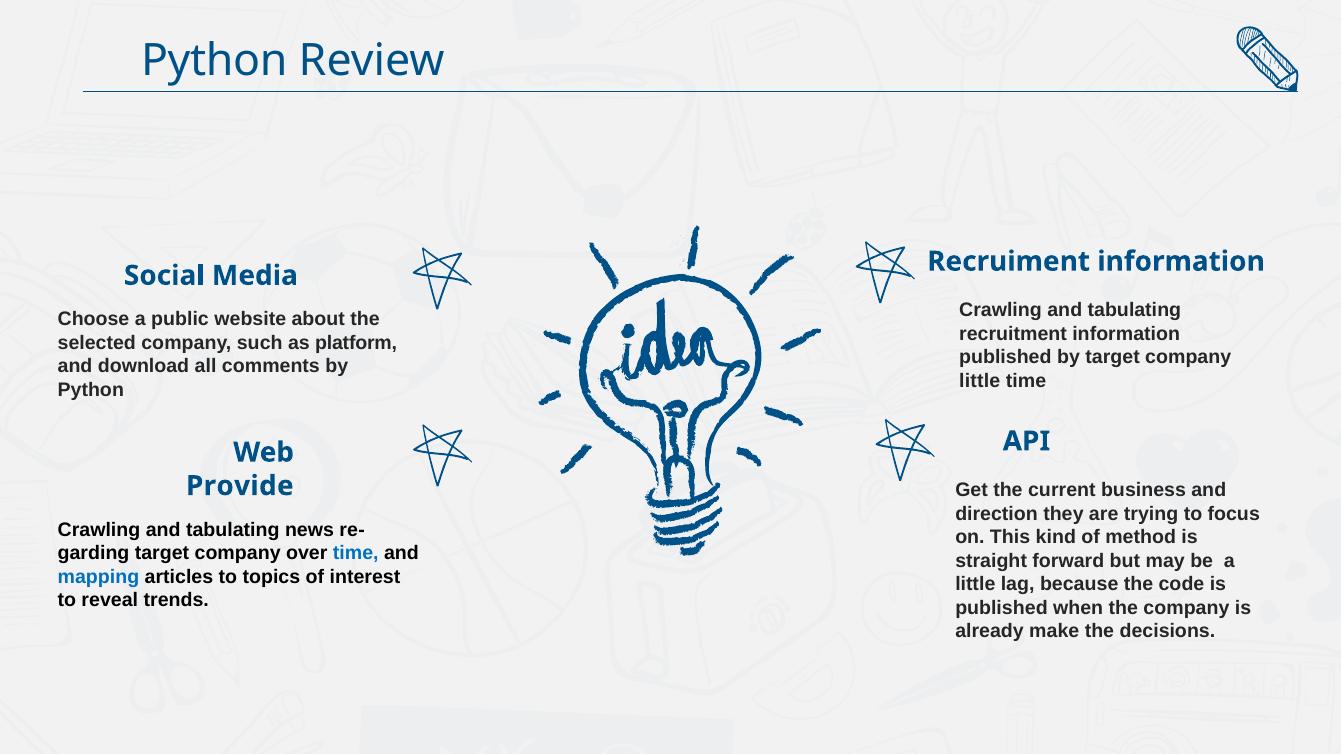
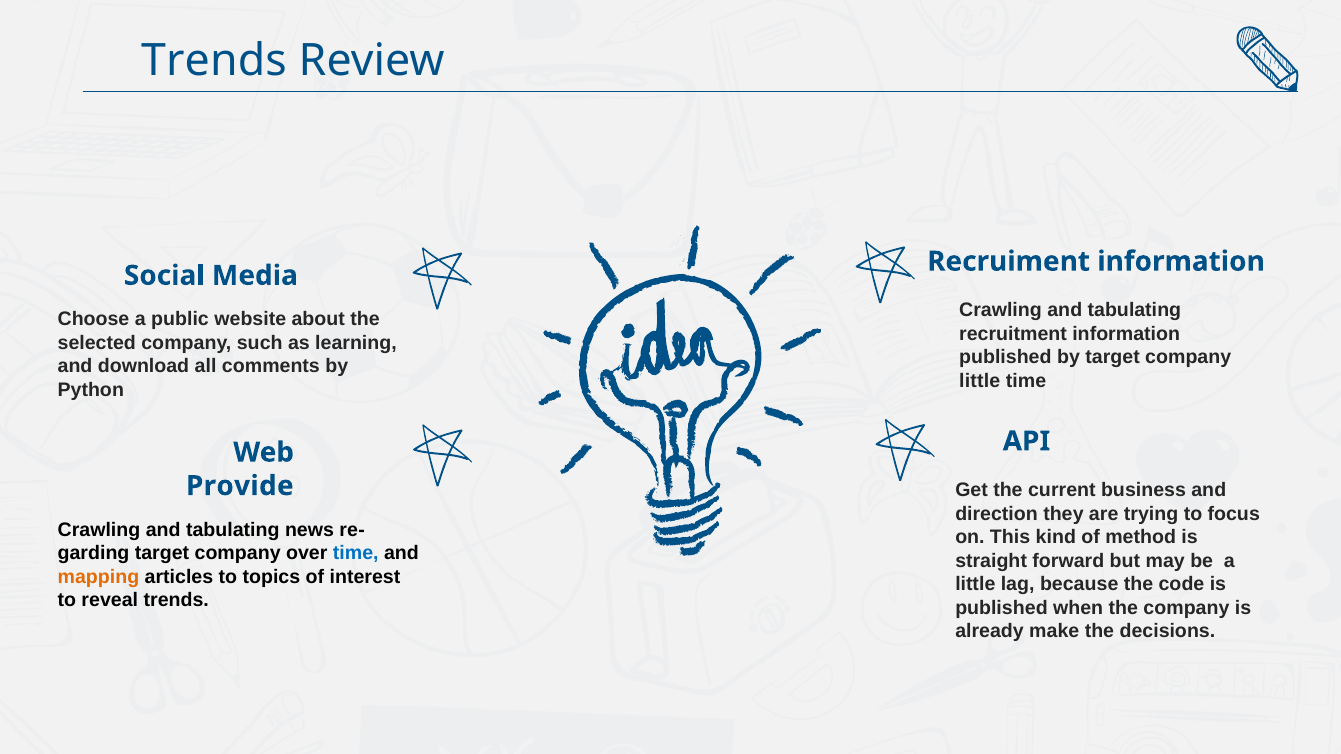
Python at (214, 61): Python -> Trends
platform: platform -> learning
mapping colour: blue -> orange
